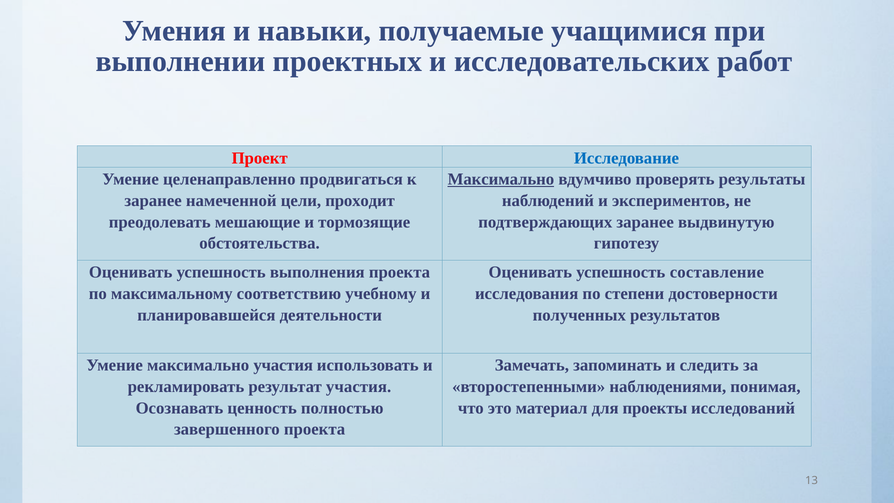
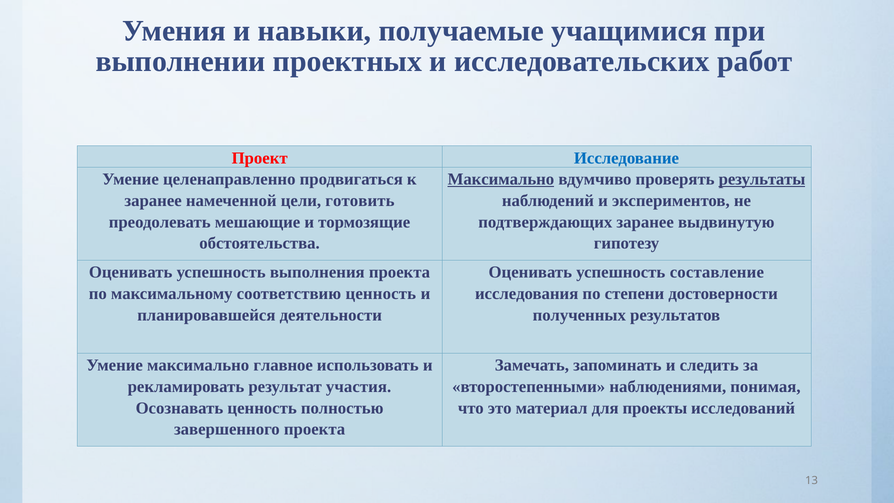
результаты underline: none -> present
проходит: проходит -> готовить
соответствию учебному: учебному -> ценность
максимально участия: участия -> главное
